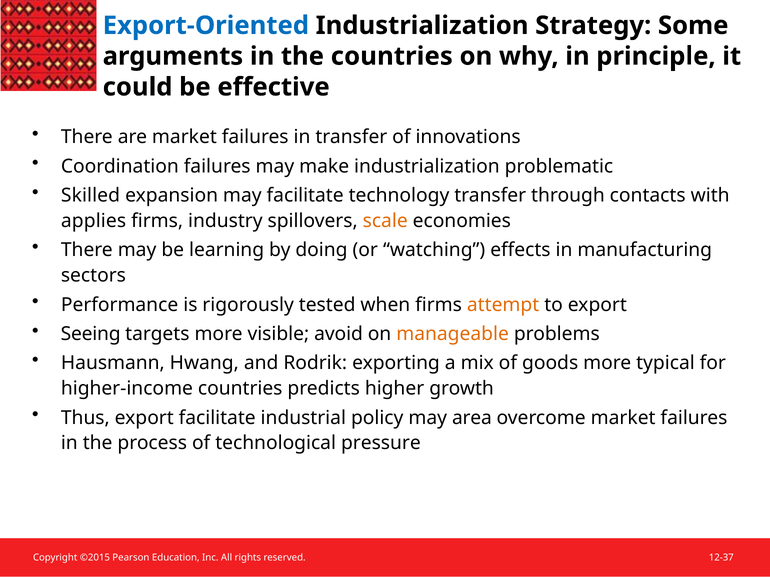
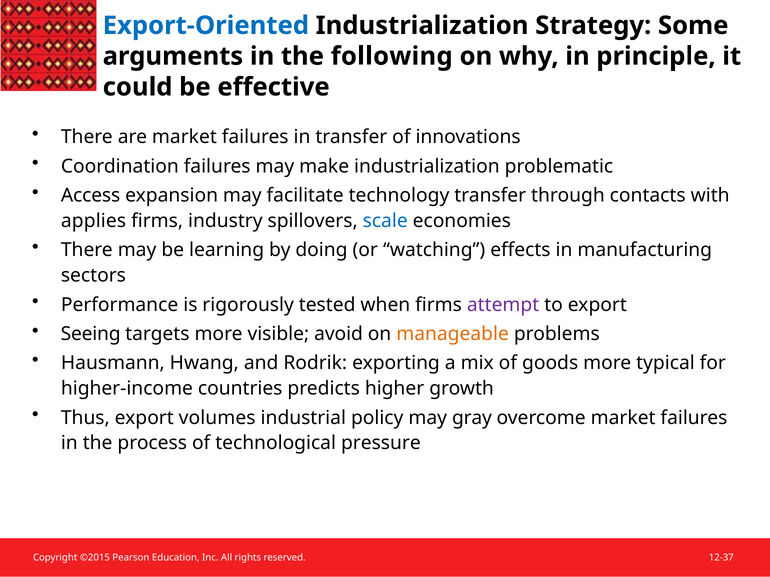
the countries: countries -> following
Skilled: Skilled -> Access
scale colour: orange -> blue
attempt colour: orange -> purple
export facilitate: facilitate -> volumes
area: area -> gray
